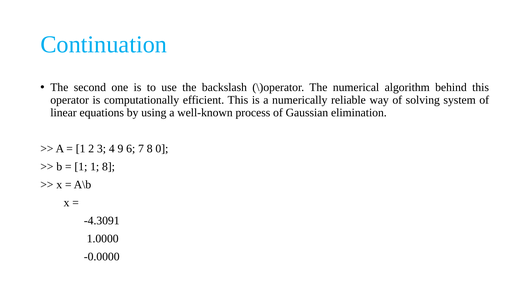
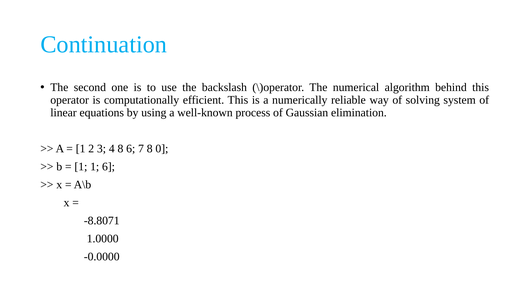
4 9: 9 -> 8
1 8: 8 -> 6
-4.3091: -4.3091 -> -8.8071
